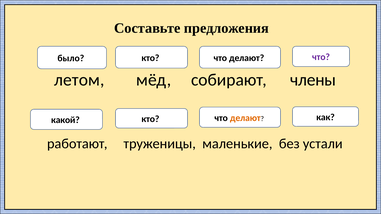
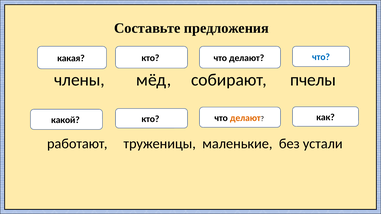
что at (321, 57) colour: purple -> blue
было: было -> какая
летом: летом -> члены
члены: члены -> пчелы
